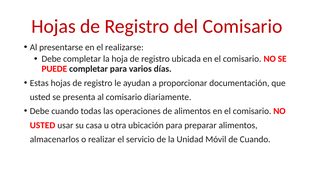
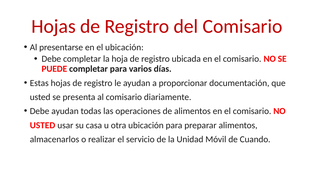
el realizarse: realizarse -> ubicación
Debe cuando: cuando -> ayudan
